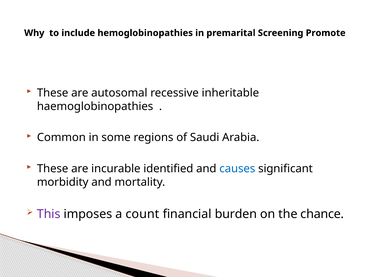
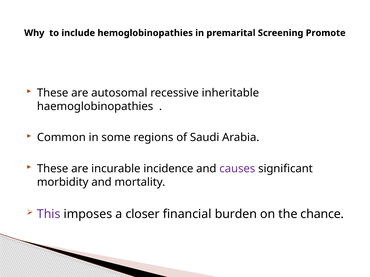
identified: identified -> incidence
causes colour: blue -> purple
count: count -> closer
